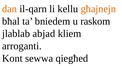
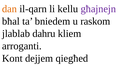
għajnejn colour: orange -> purple
abjad: abjad -> dahru
sewwa: sewwa -> dejjem
